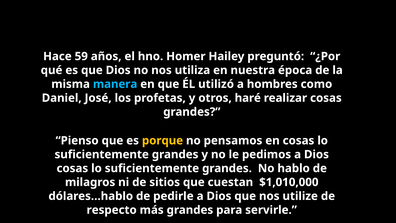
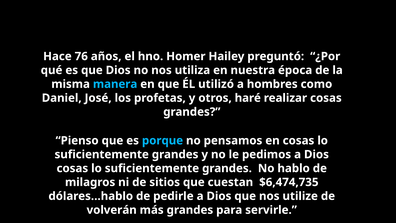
59: 59 -> 76
porque colour: yellow -> light blue
$1,010,000: $1,010,000 -> $6,474,735
respecto: respecto -> volverán
